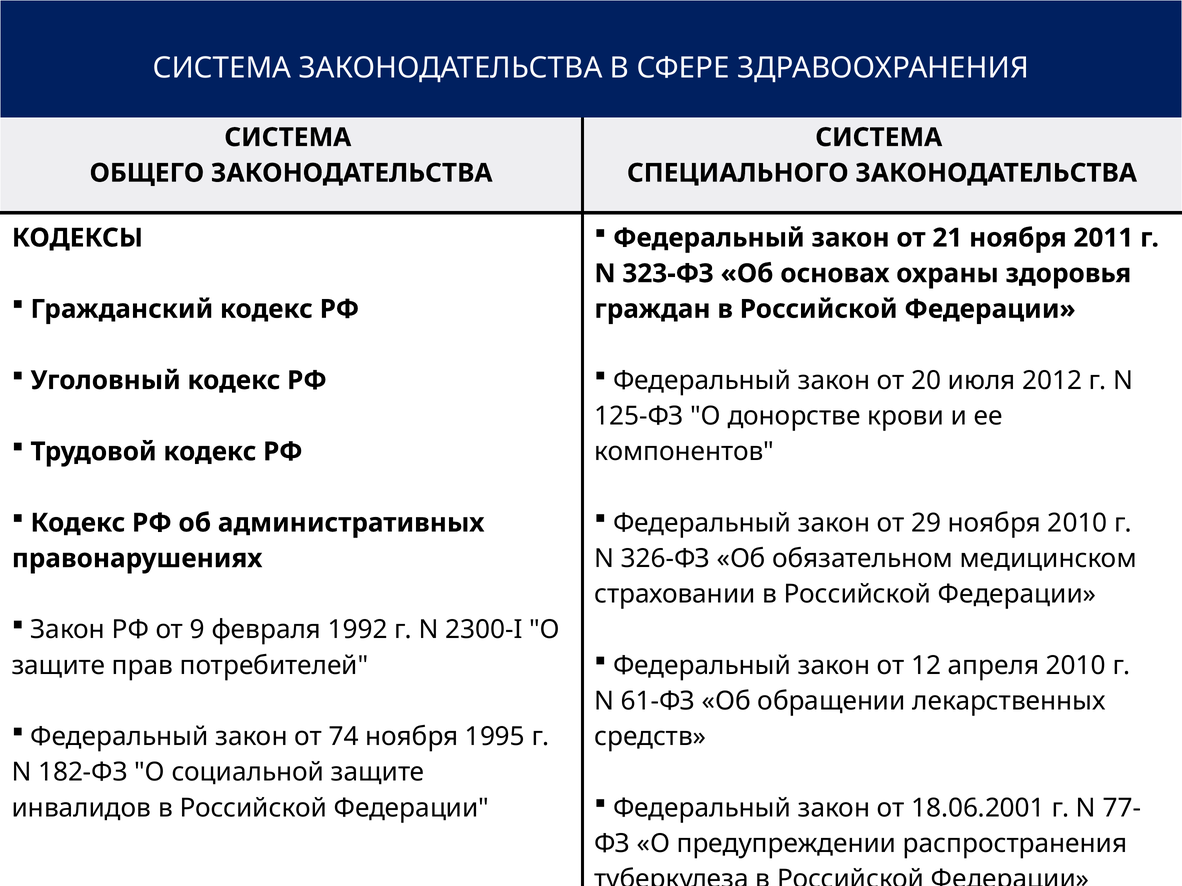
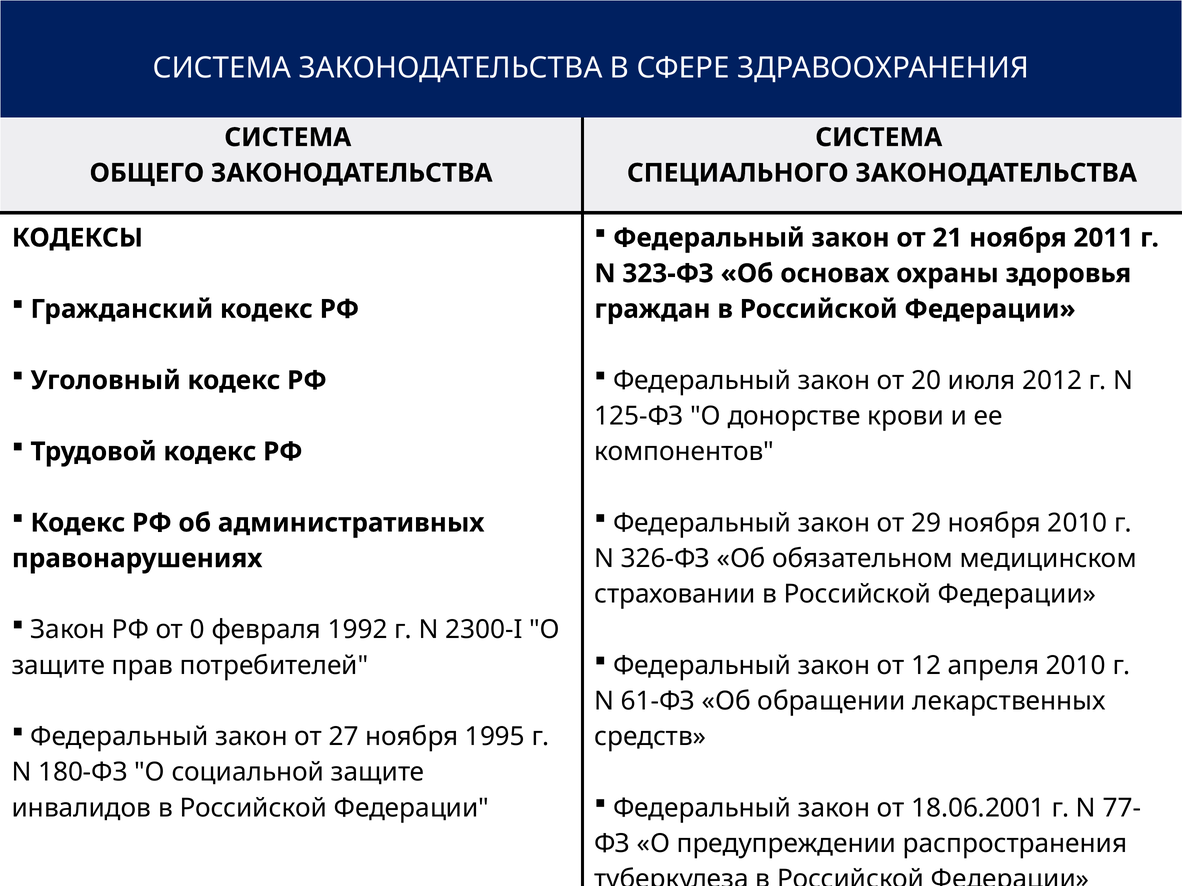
9: 9 -> 0
74: 74 -> 27
182-ФЗ: 182-ФЗ -> 180-ФЗ
